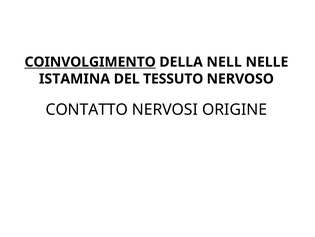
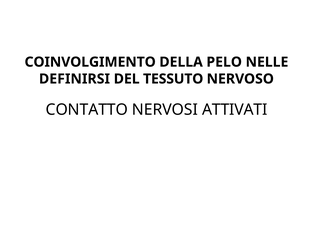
COINVOLGIMENTO underline: present -> none
NELL: NELL -> PELO
ISTAMINA: ISTAMINA -> DEFINIRSI
ORIGINE: ORIGINE -> ATTIVATI
